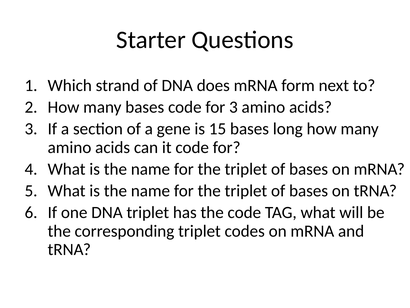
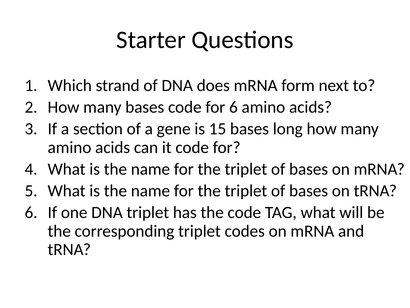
for 3: 3 -> 6
